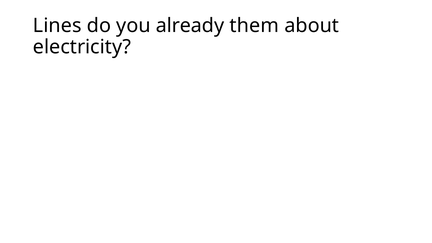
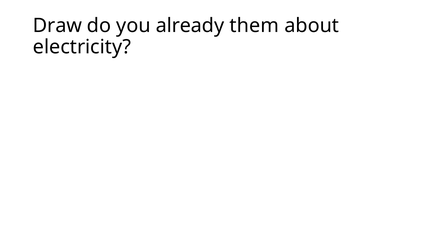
Lines: Lines -> Draw
